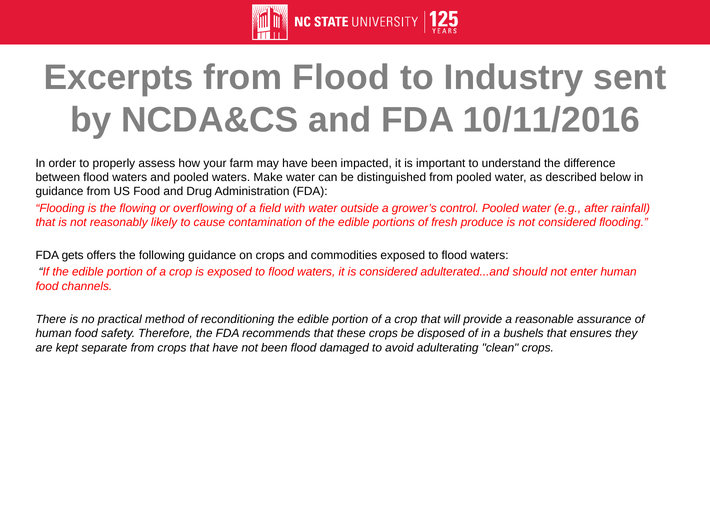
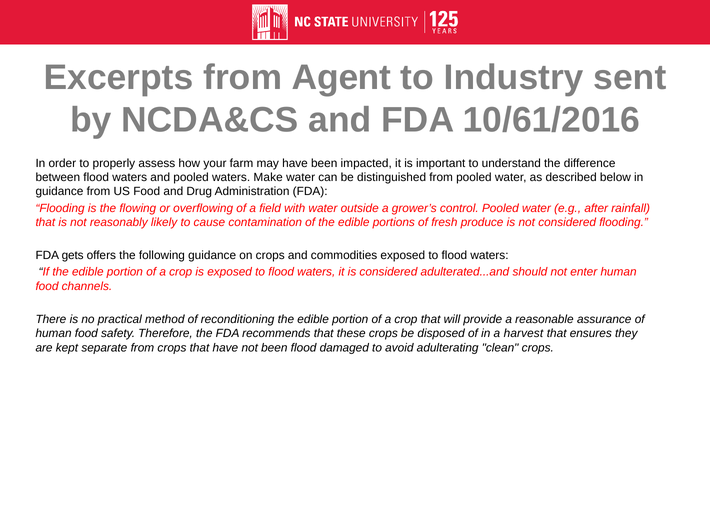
from Flood: Flood -> Agent
10/11/2016: 10/11/2016 -> 10/61/2016
bushels: bushels -> harvest
